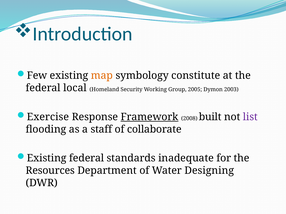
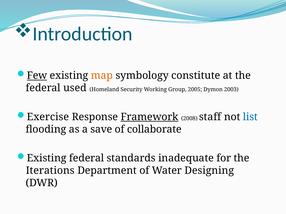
Few underline: none -> present
local: local -> used
built: built -> staff
list colour: purple -> blue
staff: staff -> save
Resources: Resources -> Iterations
